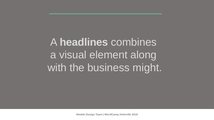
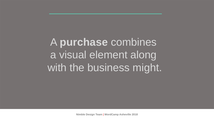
headlines: headlines -> purchase
